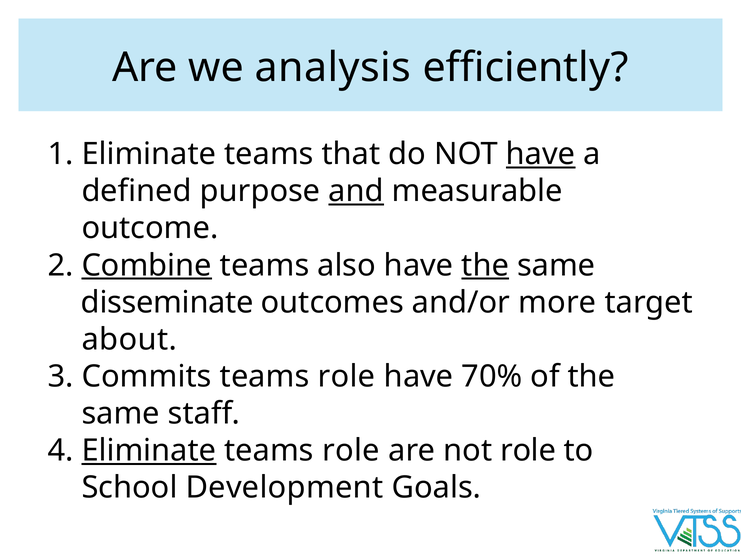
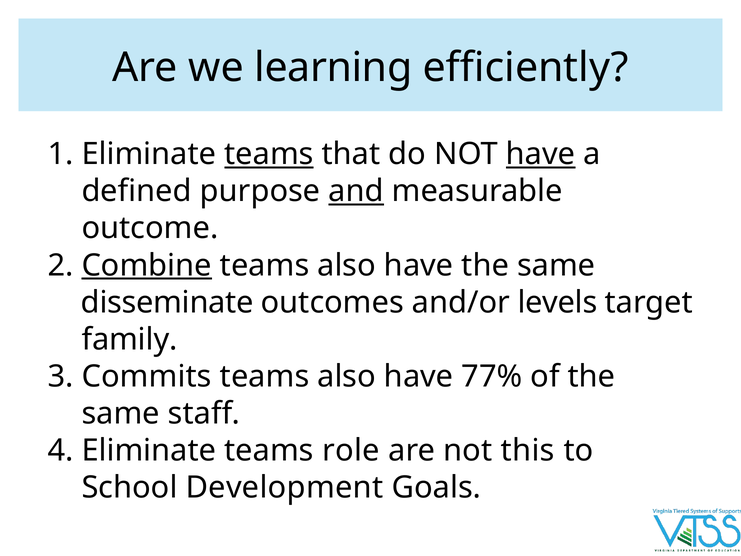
analysis: analysis -> learning
teams at (269, 154) underline: none -> present
the at (485, 265) underline: present -> none
more: more -> levels
about: about -> family
role at (346, 376): role -> also
70%: 70% -> 77%
Eliminate at (149, 450) underline: present -> none
not role: role -> this
